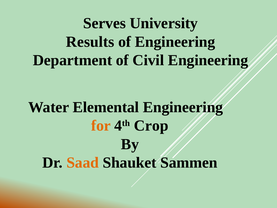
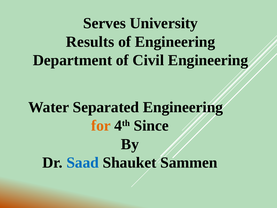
Elemental: Elemental -> Separated
Crop: Crop -> Since
Saad colour: orange -> blue
